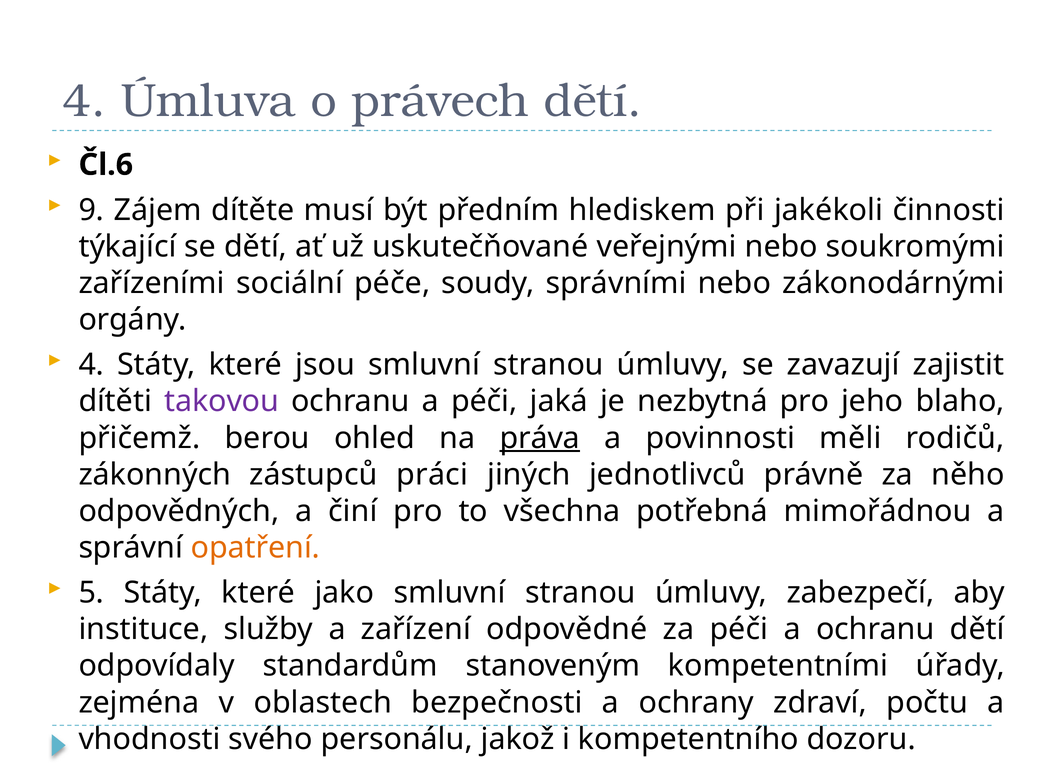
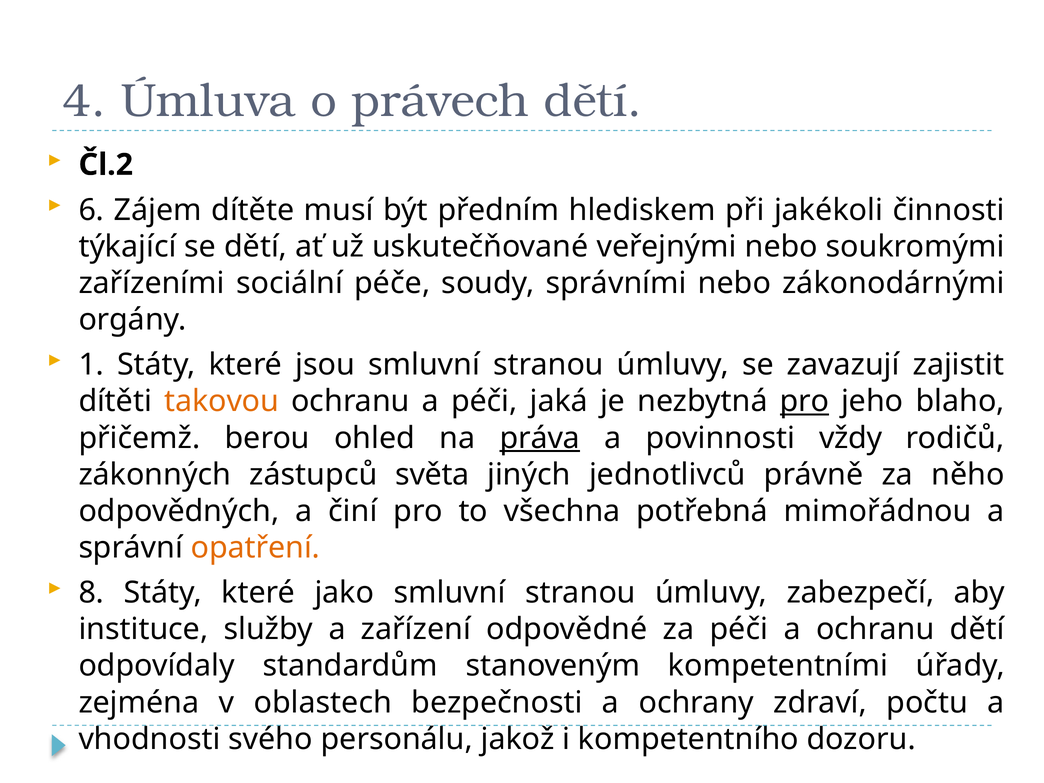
Čl.6: Čl.6 -> Čl.2
9: 9 -> 6
4 at (91, 365): 4 -> 1
takovou colour: purple -> orange
pro at (804, 401) underline: none -> present
měli: měli -> vždy
práci: práci -> světa
5: 5 -> 8
